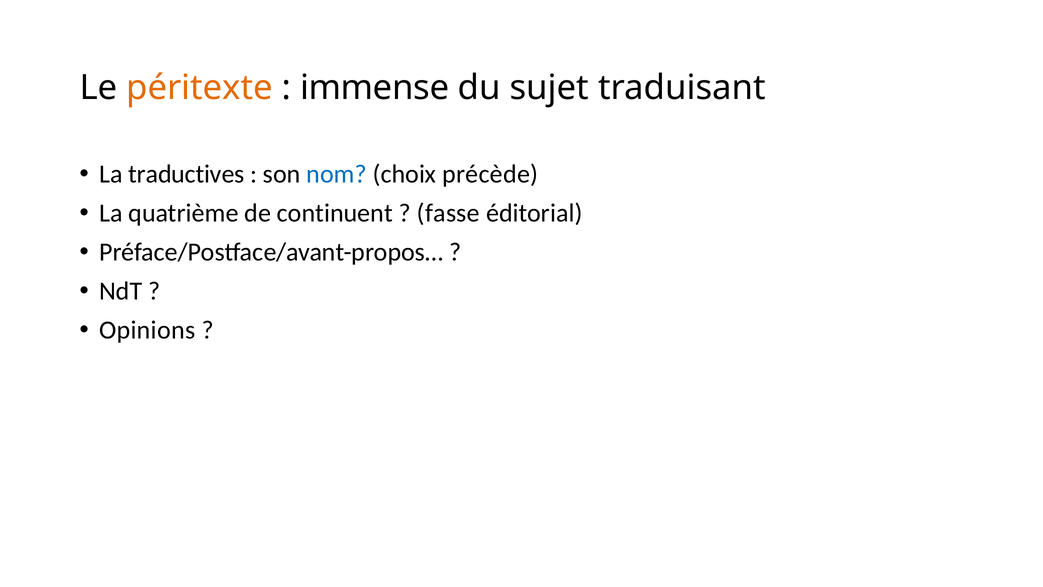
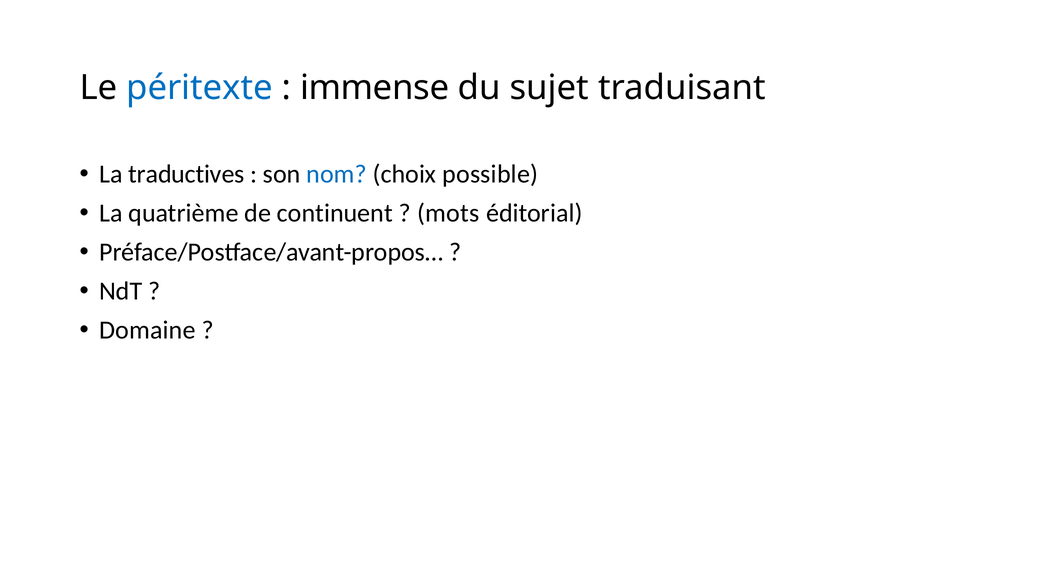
péritexte colour: orange -> blue
précède: précède -> possible
fasse: fasse -> mots
Opinions: Opinions -> Domaine
